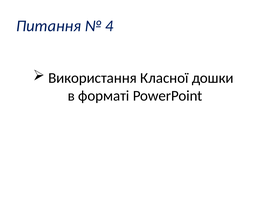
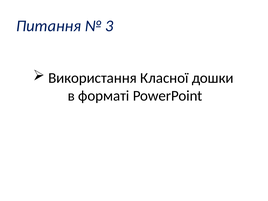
4: 4 -> 3
